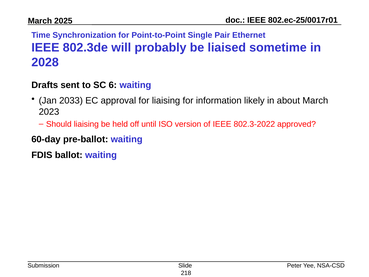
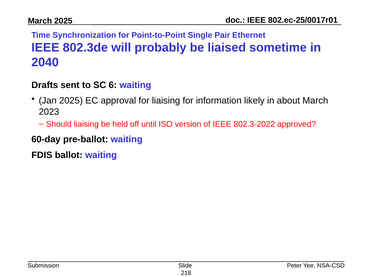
2028: 2028 -> 2040
Jan 2033: 2033 -> 2025
